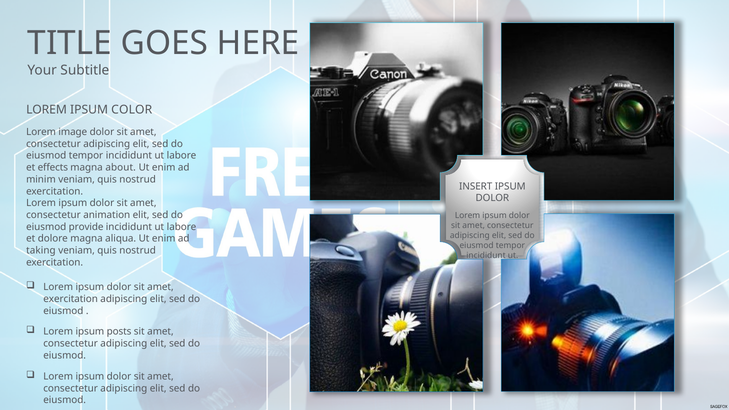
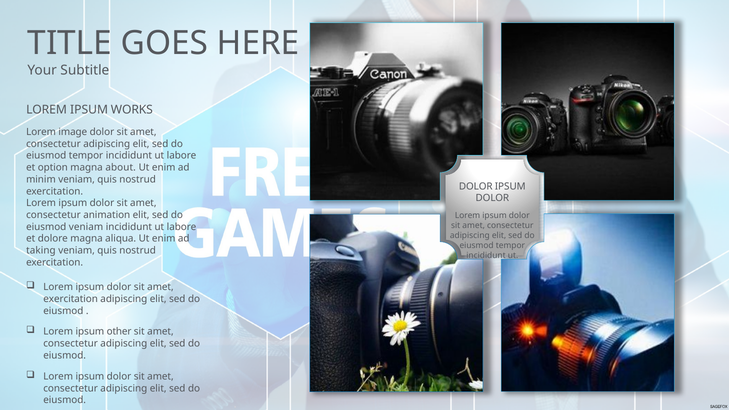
COLOR: COLOR -> WORKS
effects: effects -> option
INSERT at (476, 186): INSERT -> DOLOR
eiusmod provide: provide -> veniam
posts: posts -> other
